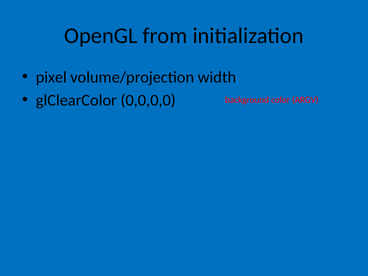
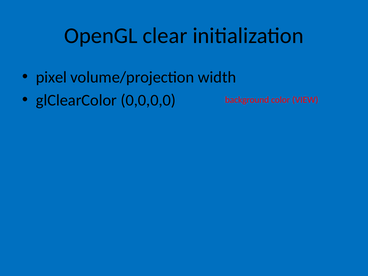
from: from -> clear
ARGV: ARGV -> VIEW
